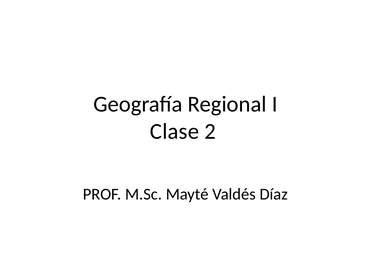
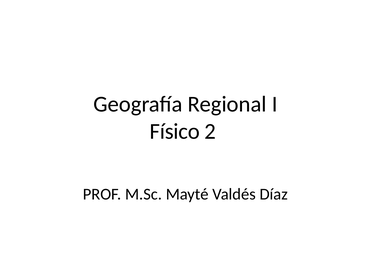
Clase: Clase -> Físico
